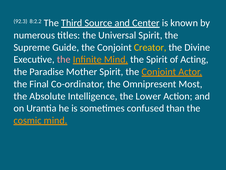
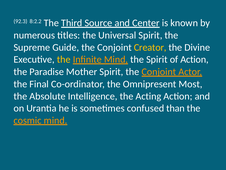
the at (64, 59) colour: pink -> yellow
of Acting: Acting -> Action
Lower: Lower -> Acting
